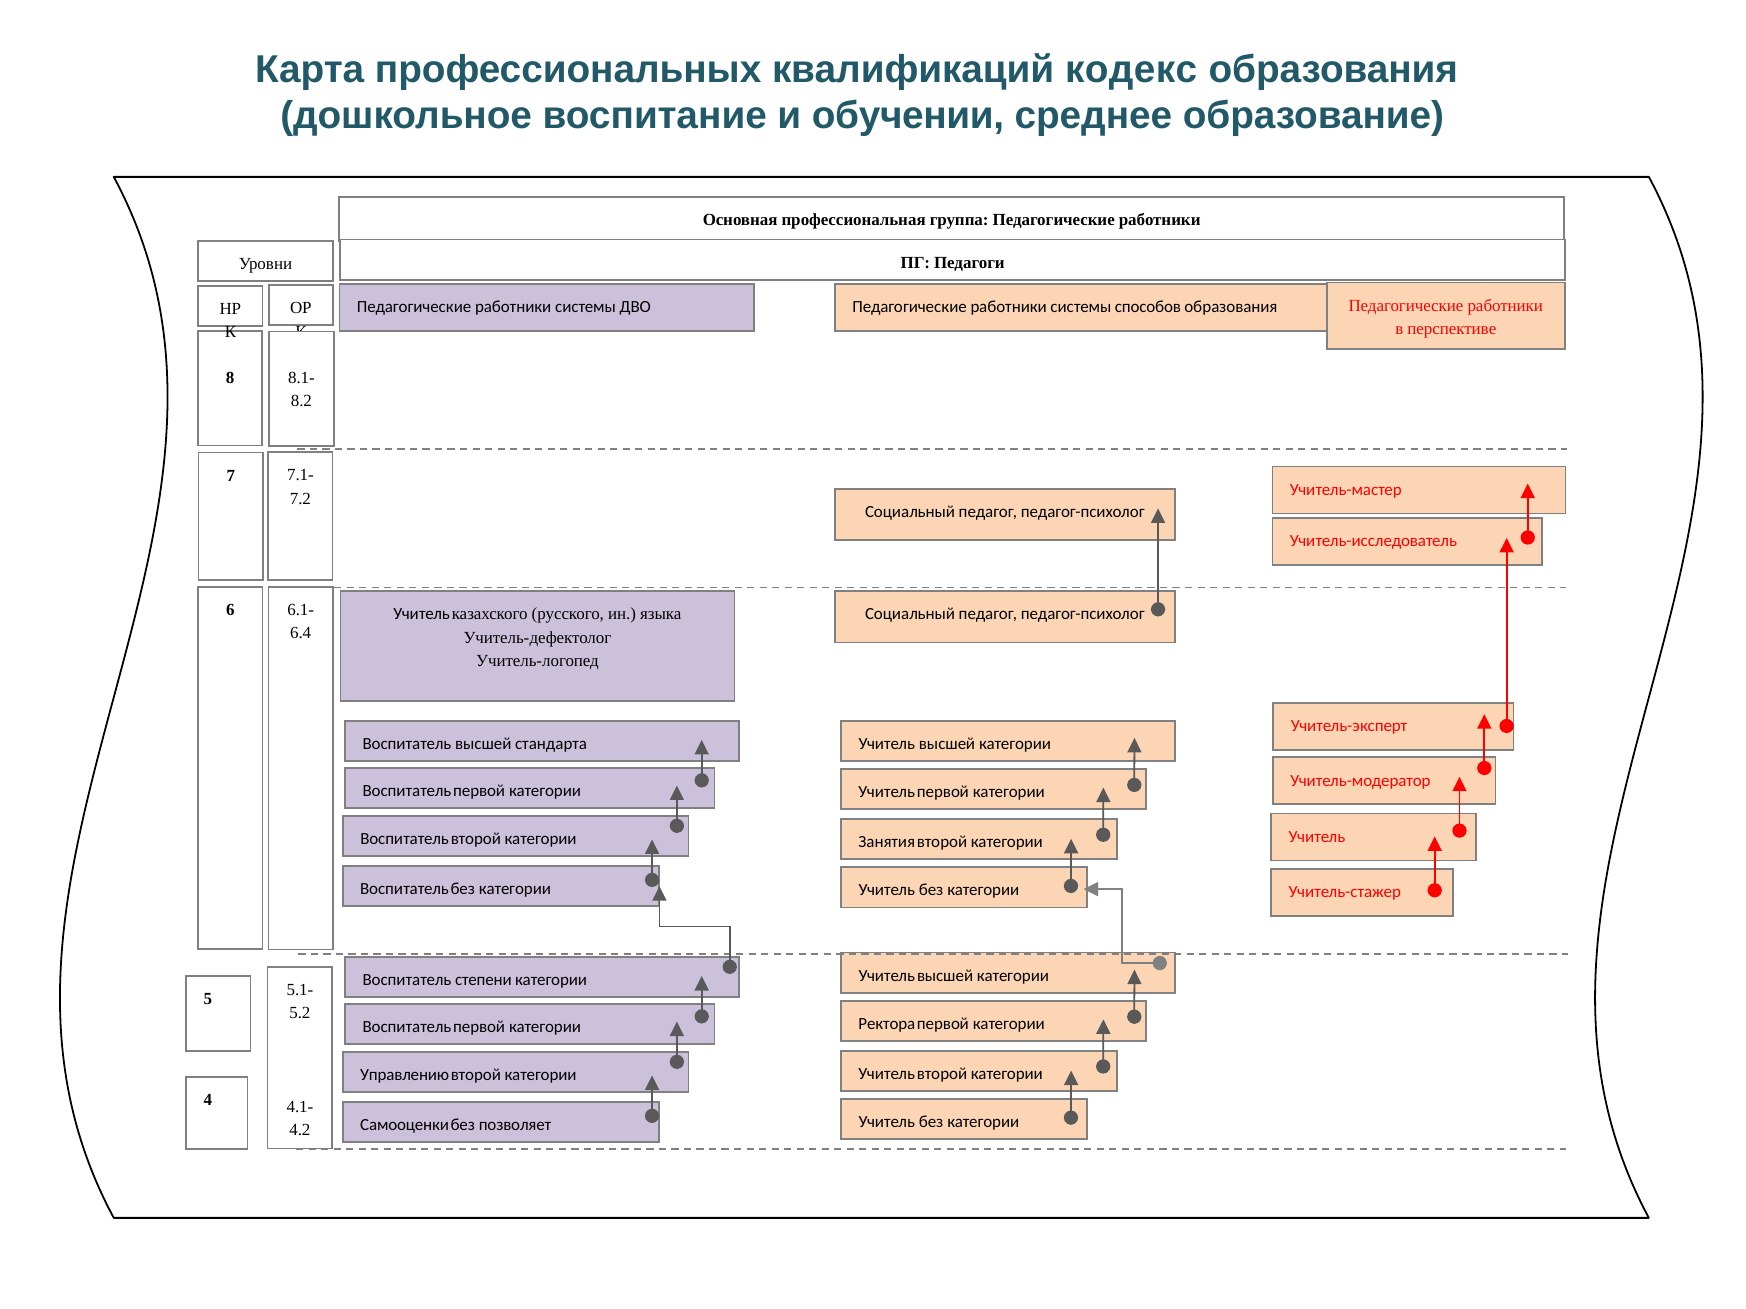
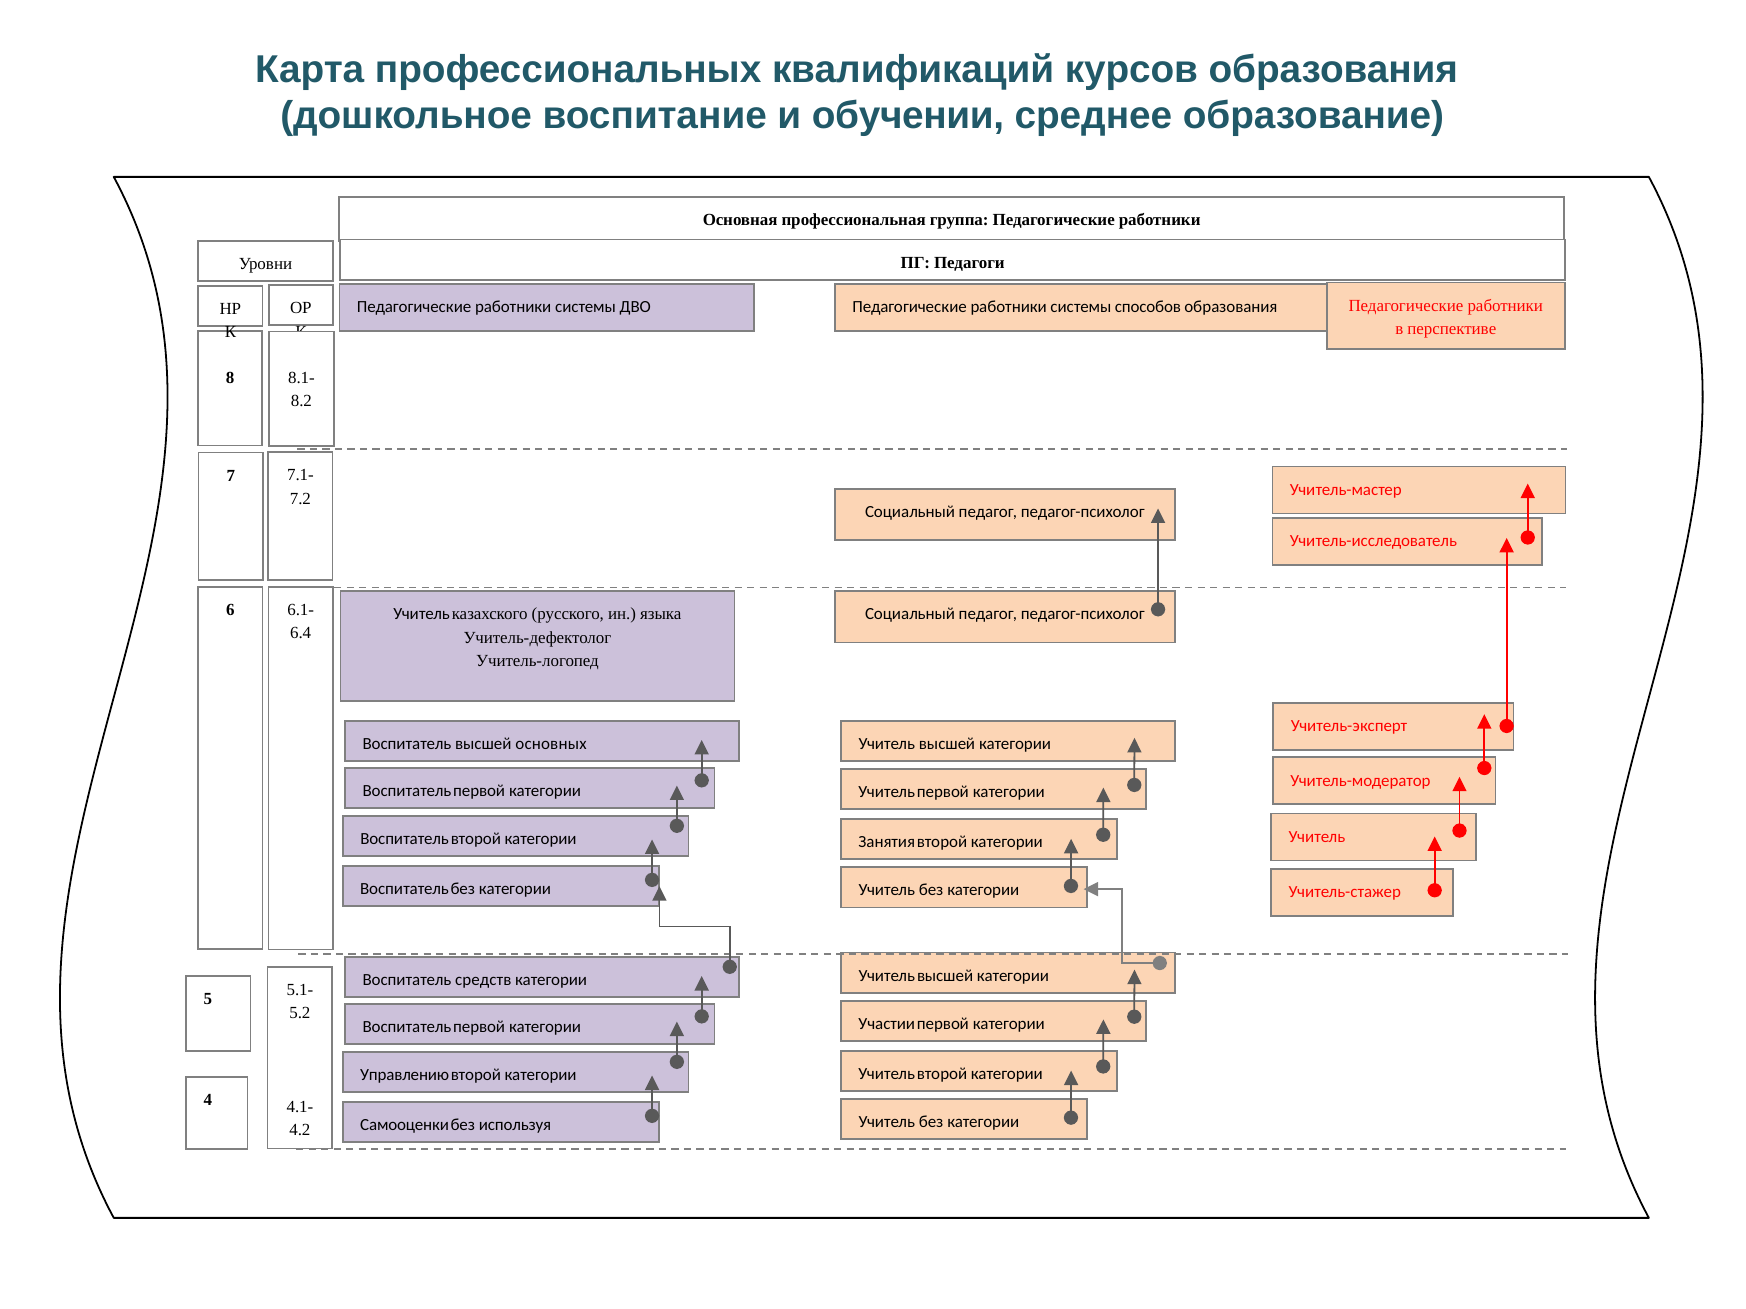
кодекс: кодекс -> курсов
стандарта: стандарта -> основных
степени: степени -> средств
Ректора: Ректора -> Участии
позволяет: позволяет -> используя
